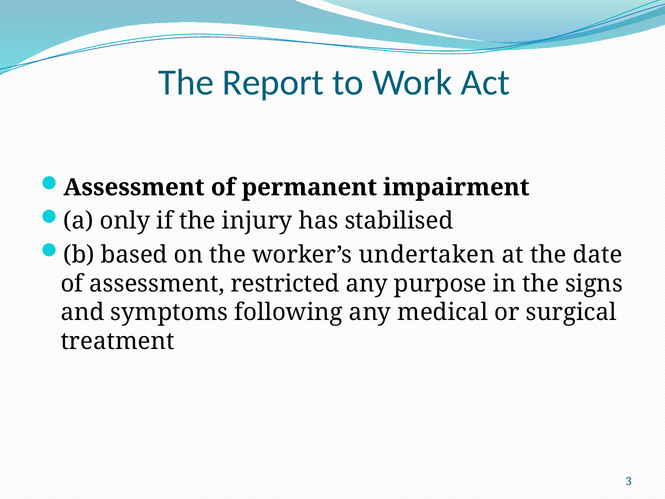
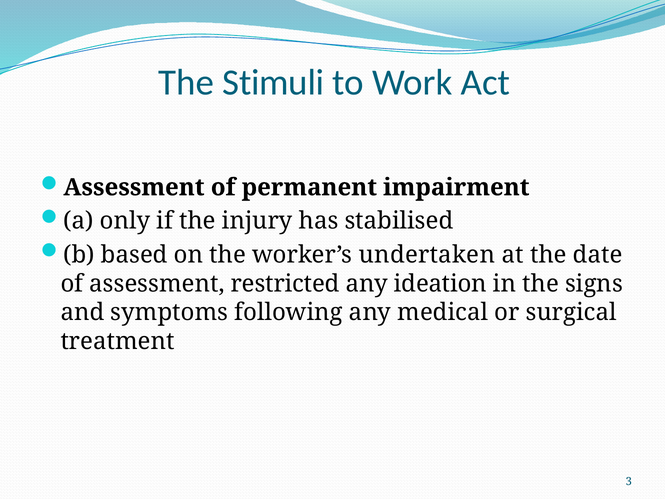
Report: Report -> Stimuli
purpose: purpose -> ideation
